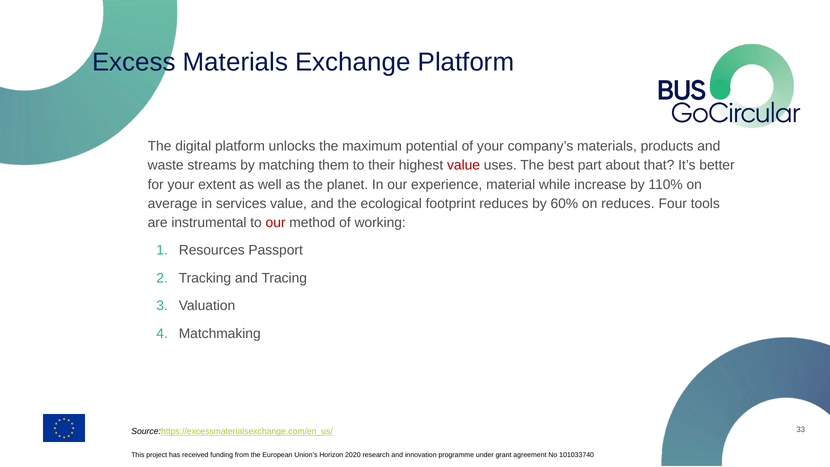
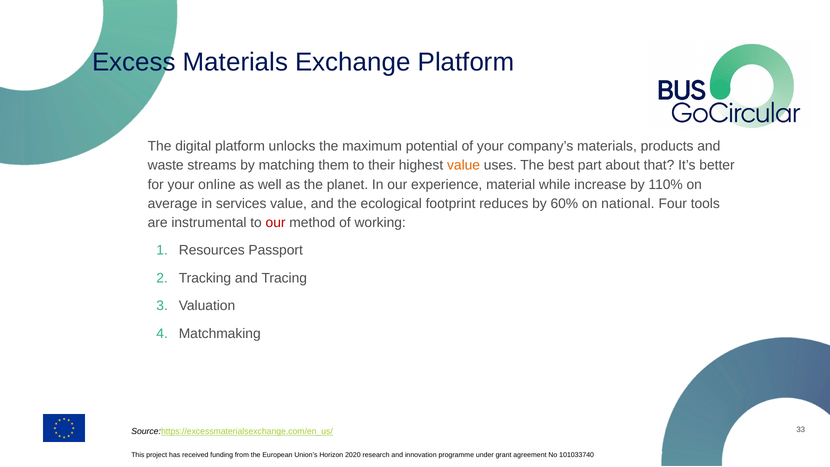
value at (464, 165) colour: red -> orange
extent: extent -> online
on reduces: reduces -> national
